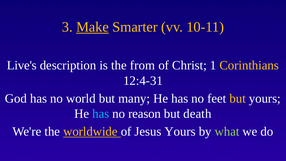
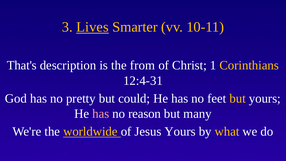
Make: Make -> Lives
Live's: Live's -> That's
world: world -> pretty
many: many -> could
has at (101, 114) colour: light blue -> pink
death: death -> many
what colour: light green -> yellow
